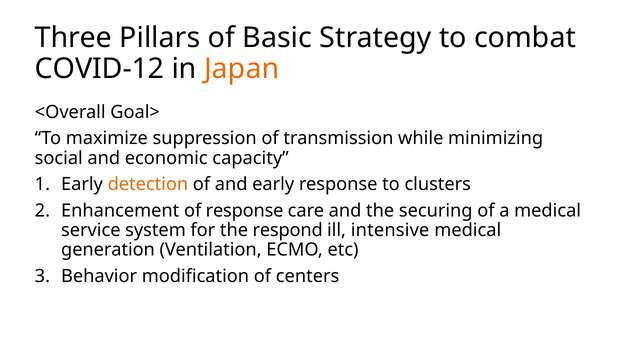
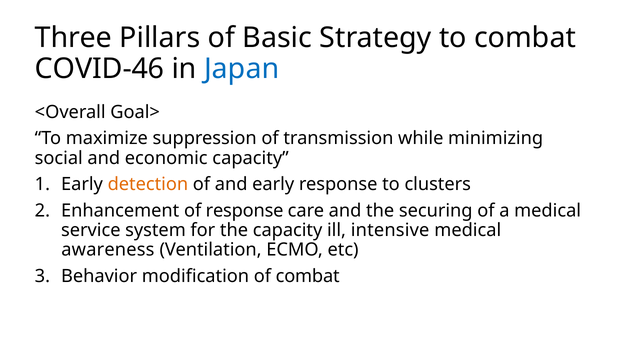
COVID-12: COVID-12 -> COVID-46
Japan colour: orange -> blue
the respond: respond -> capacity
generation: generation -> awareness
of centers: centers -> combat
